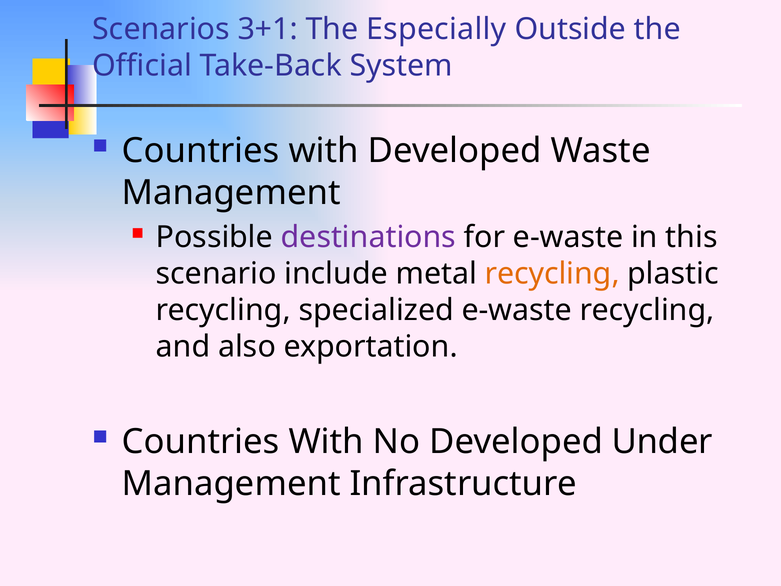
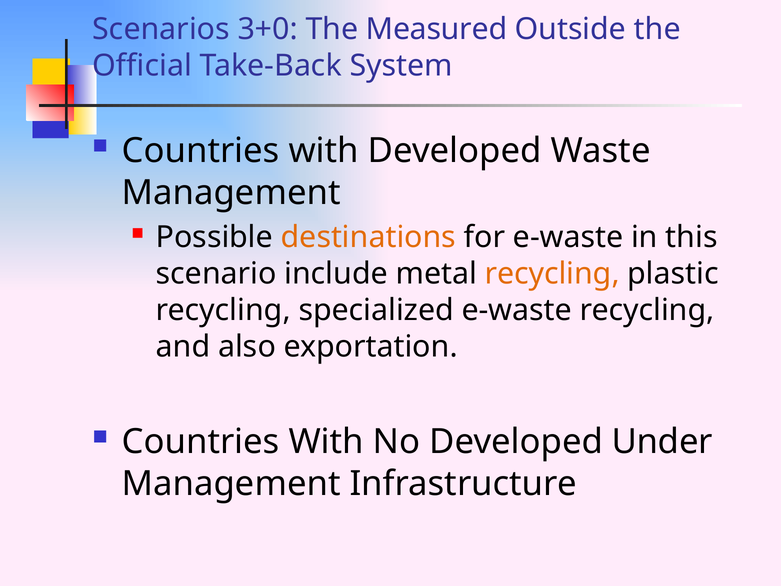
3+1: 3+1 -> 3+0
Especially: Especially -> Measured
destinations colour: purple -> orange
